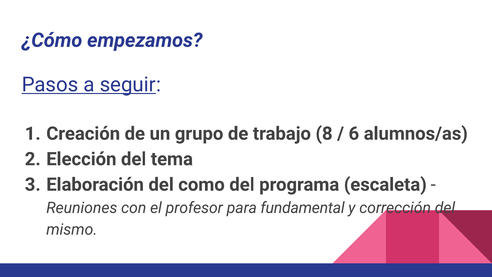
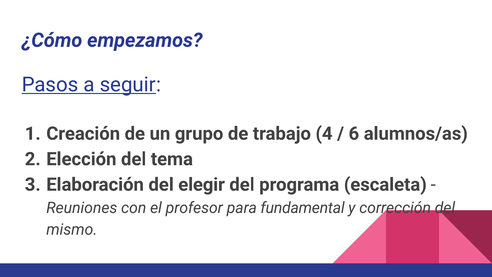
8: 8 -> 4
como: como -> elegir
